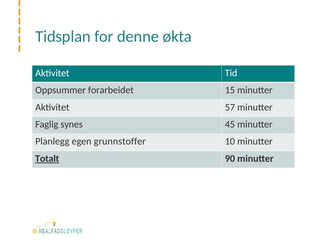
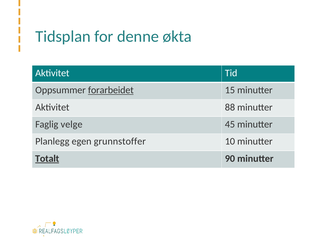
forarbeidet underline: none -> present
57: 57 -> 88
synes: synes -> velge
